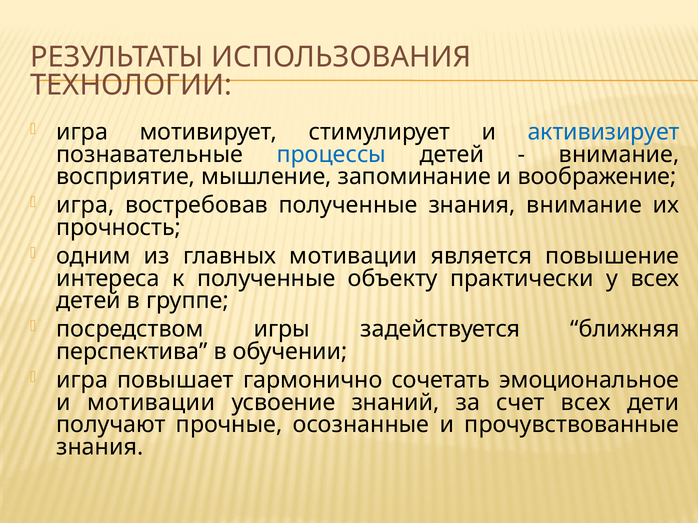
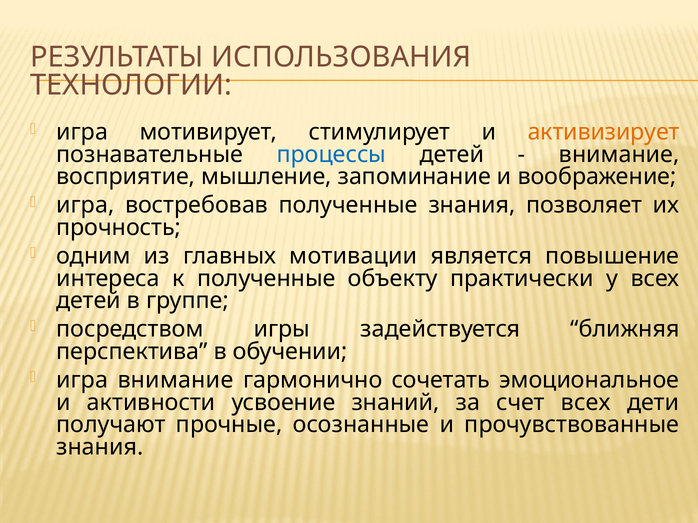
активизирует colour: blue -> orange
знания внимание: внимание -> позволяет
игра повышает: повышает -> внимание
и мотивации: мотивации -> активности
